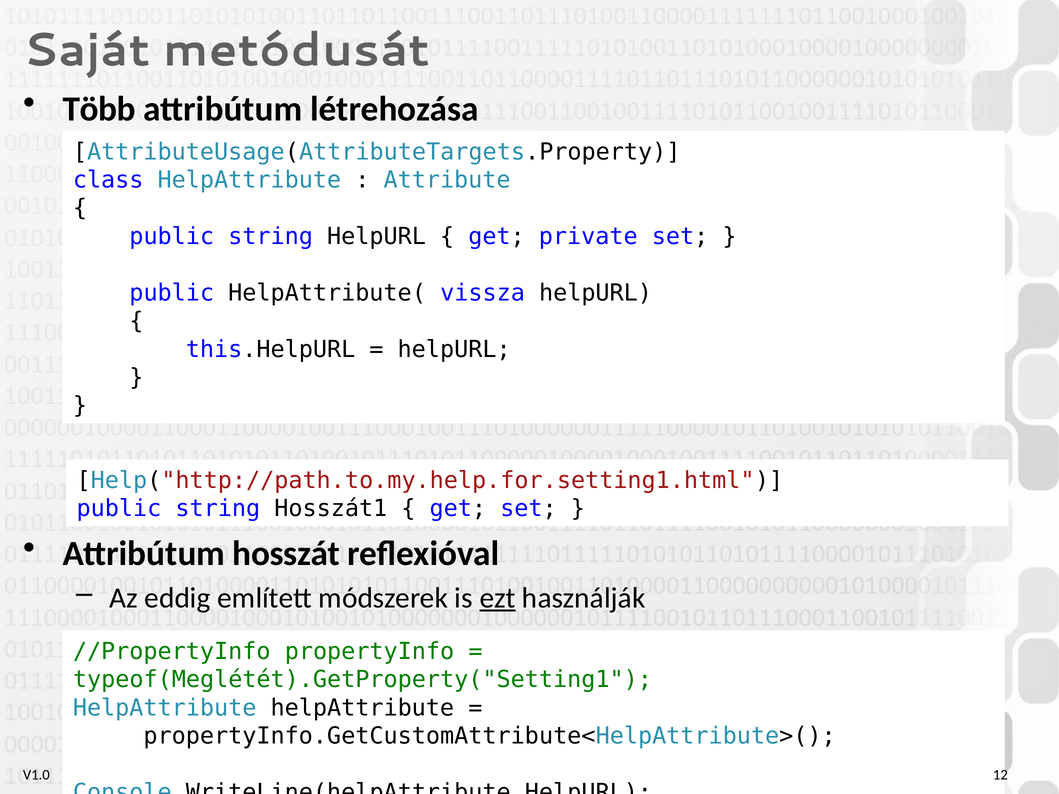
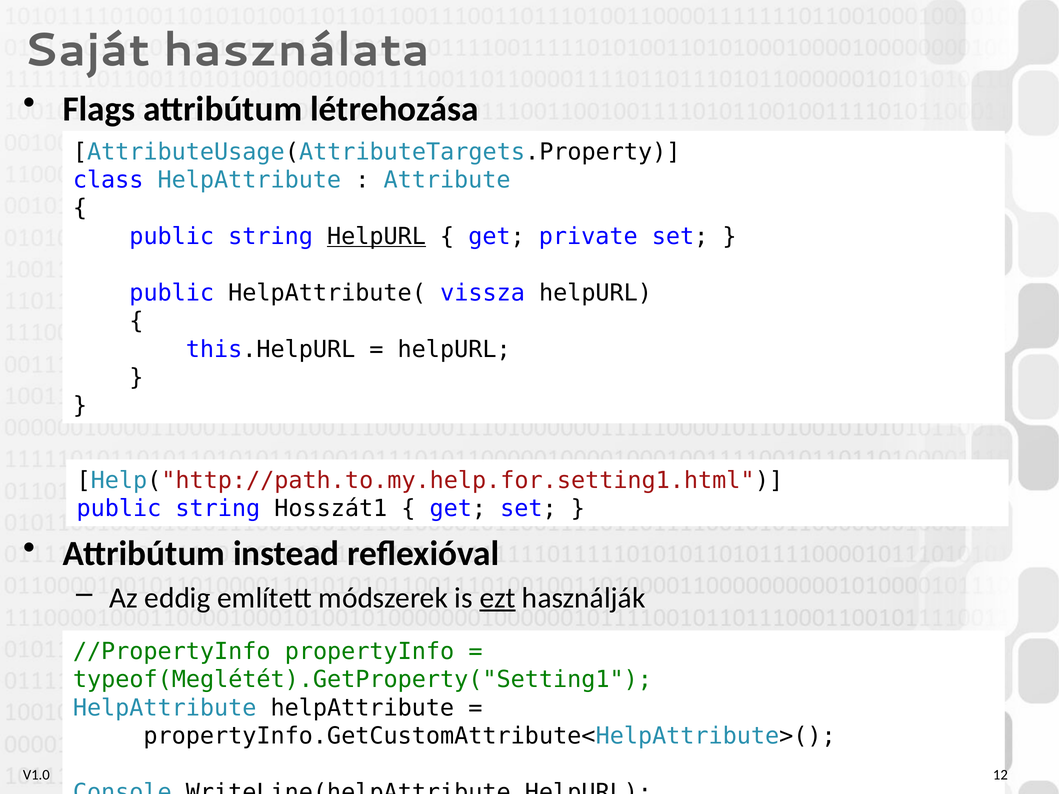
metódusát: metódusát -> használata
Több: Több -> Flags
HelpURL at (377, 236) underline: none -> present
hosszát: hosszát -> instead
